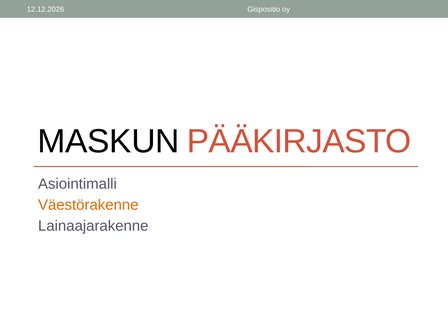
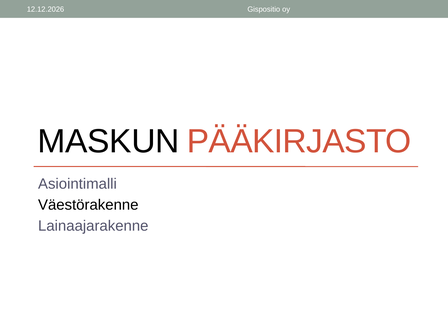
Väestörakenne colour: orange -> black
